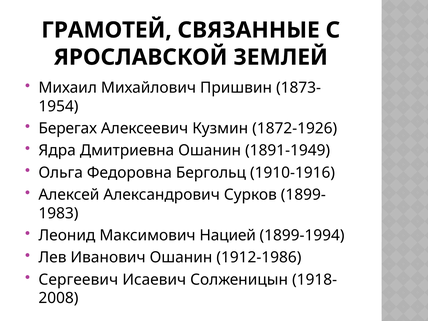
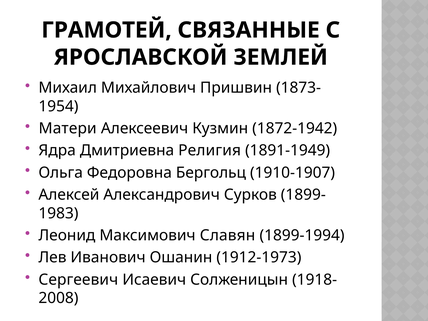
Берегах: Берегах -> Матери
1872-1926: 1872-1926 -> 1872-1942
Дмитриевна Ошанин: Ошанин -> Религия
1910-1916: 1910-1916 -> 1910-1907
Нацией: Нацией -> Славян
1912-1986: 1912-1986 -> 1912-1973
